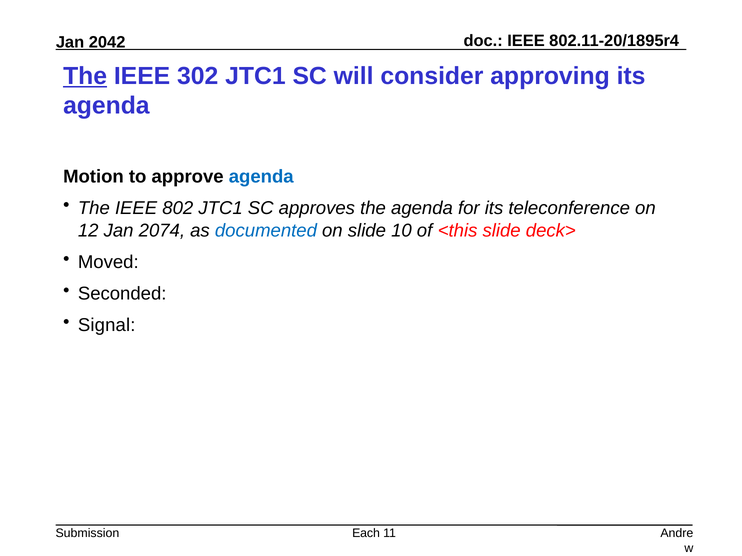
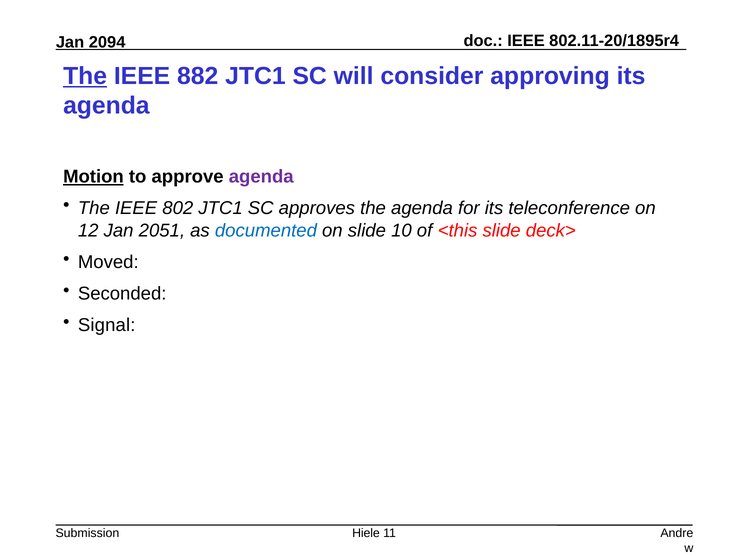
2042: 2042 -> 2094
302: 302 -> 882
Motion underline: none -> present
agenda at (261, 177) colour: blue -> purple
2074: 2074 -> 2051
Each: Each -> Hiele
